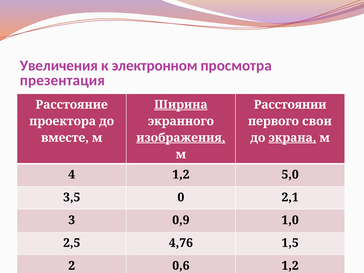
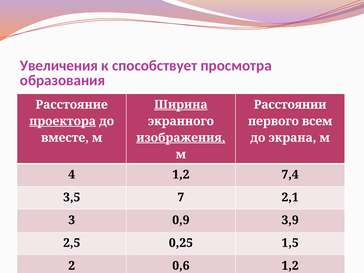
электронном: электронном -> способствует
презентация: презентация -> образования
проектора underline: none -> present
свои: свои -> всем
экрана underline: present -> none
5,0: 5,0 -> 7,4
0: 0 -> 7
1,0: 1,0 -> 3,9
4,76: 4,76 -> 0,25
